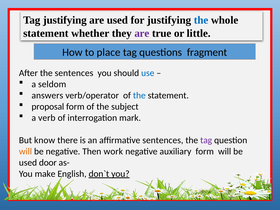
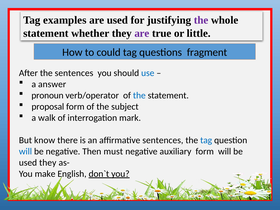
Tag justifying: justifying -> examples
the at (201, 20) colour: blue -> purple
place: place -> could
seldom: seldom -> answer
answers: answers -> pronoun
verb: verb -> walk
tag at (206, 140) colour: purple -> blue
will at (25, 151) colour: orange -> blue
work: work -> must
used door: door -> they
